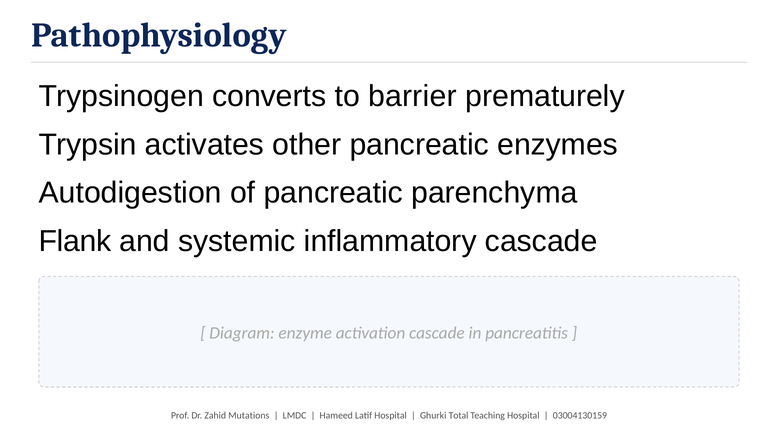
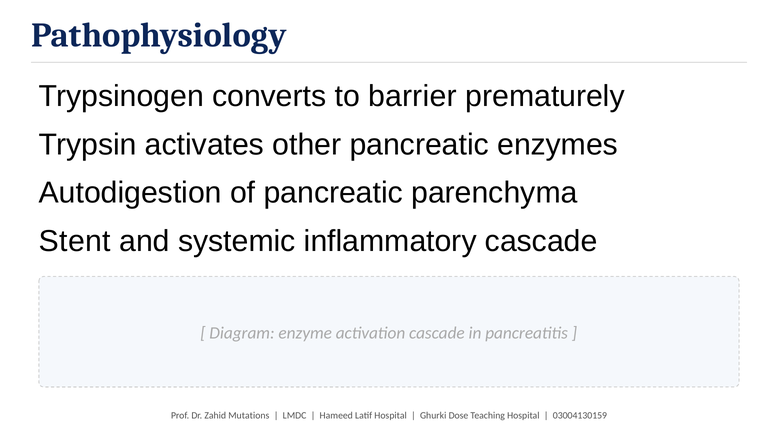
Flank: Flank -> Stent
Total: Total -> Dose
